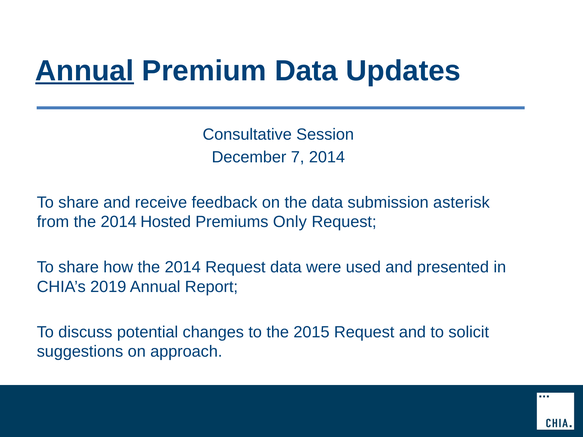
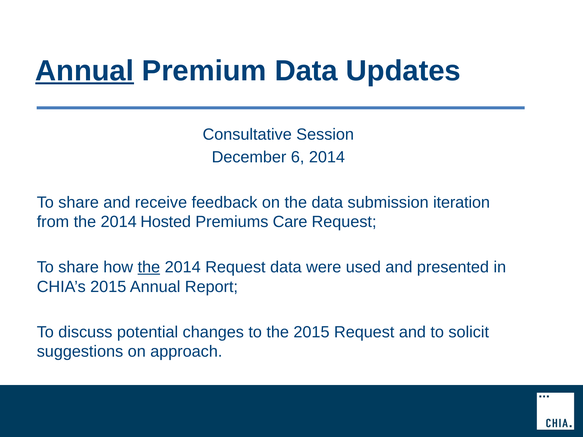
7: 7 -> 6
asterisk: asterisk -> iteration
Only: Only -> Care
the at (149, 267) underline: none -> present
CHIA’s 2019: 2019 -> 2015
